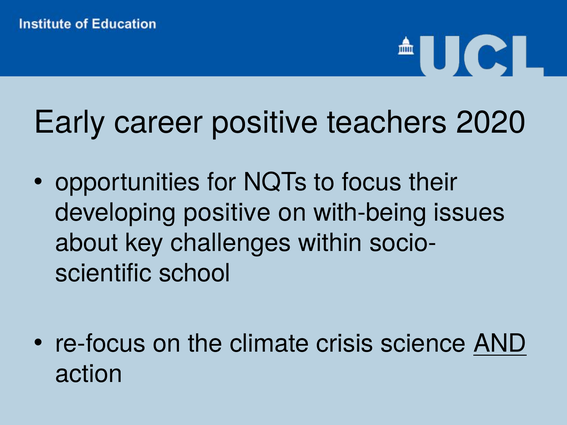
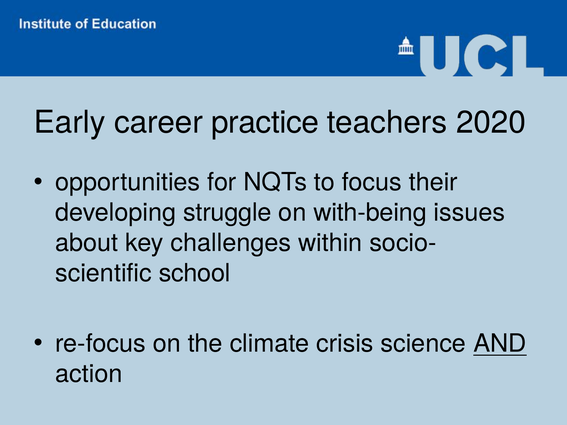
career positive: positive -> practice
developing positive: positive -> struggle
